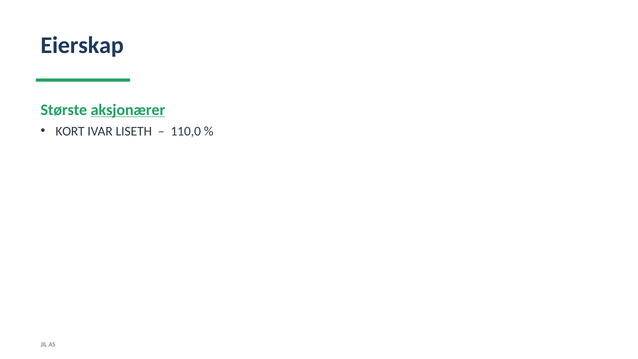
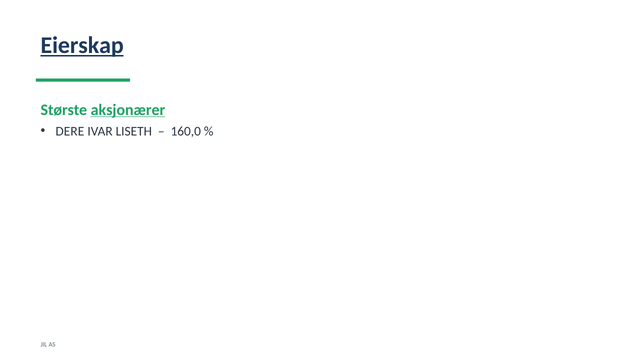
Eierskap underline: none -> present
KORT: KORT -> DERE
110,0: 110,0 -> 160,0
